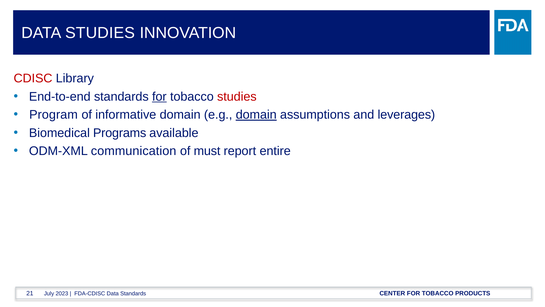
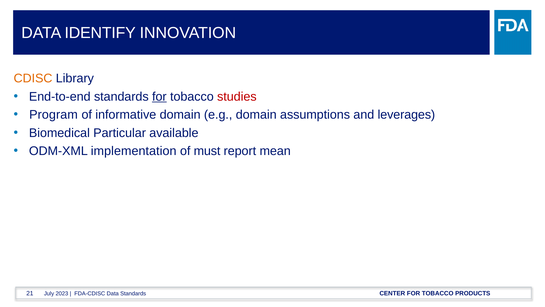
DATA STUDIES: STUDIES -> IDENTIFY
CDISC colour: red -> orange
domain at (256, 115) underline: present -> none
Programs: Programs -> Particular
communication: communication -> implementation
entire: entire -> mean
